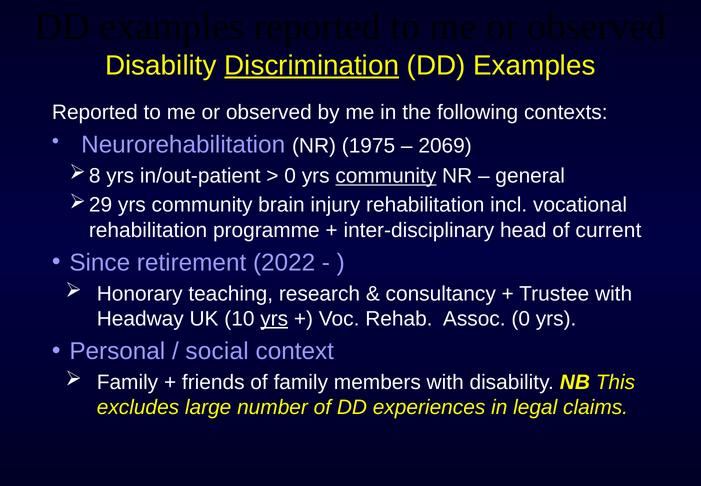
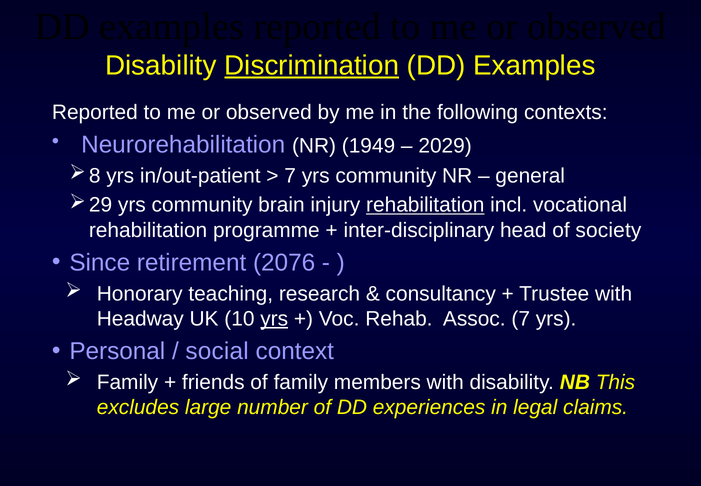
1975: 1975 -> 1949
2069: 2069 -> 2029
0 at (290, 176): 0 -> 7
community at (386, 176) underline: present -> none
rehabilitation at (425, 205) underline: none -> present
current: current -> society
2022: 2022 -> 2076
Assoc 0: 0 -> 7
